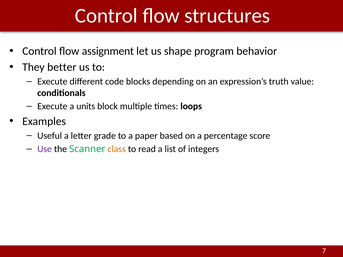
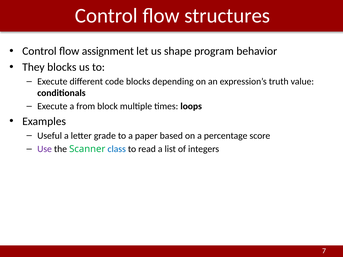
They better: better -> blocks
units: units -> from
class colour: orange -> blue
